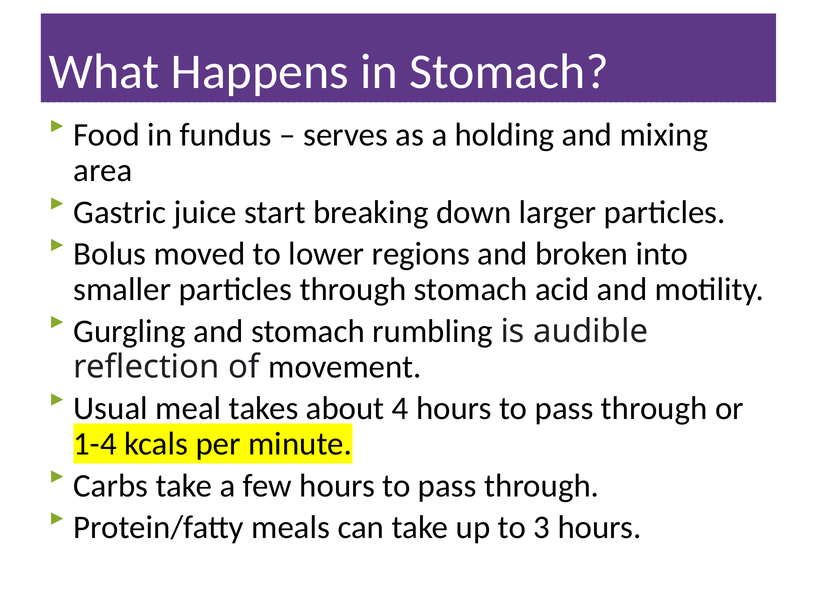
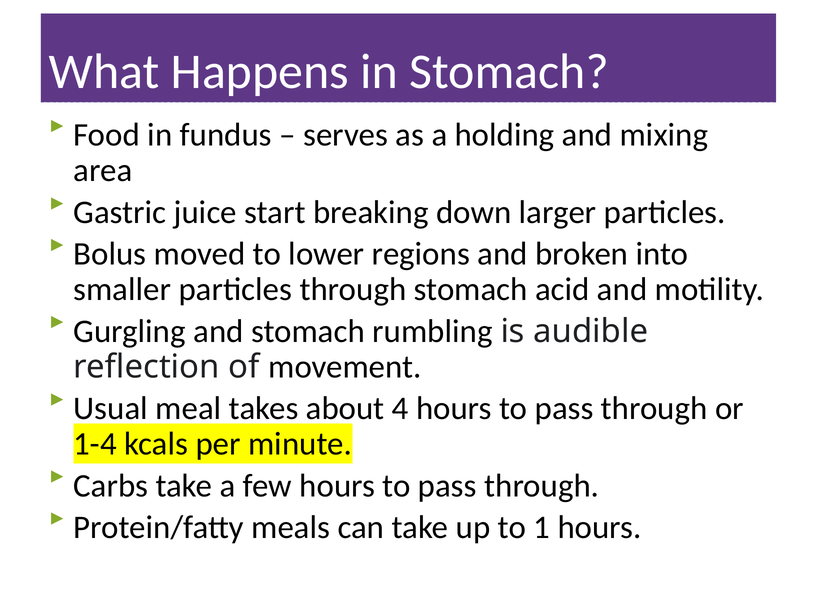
3: 3 -> 1
